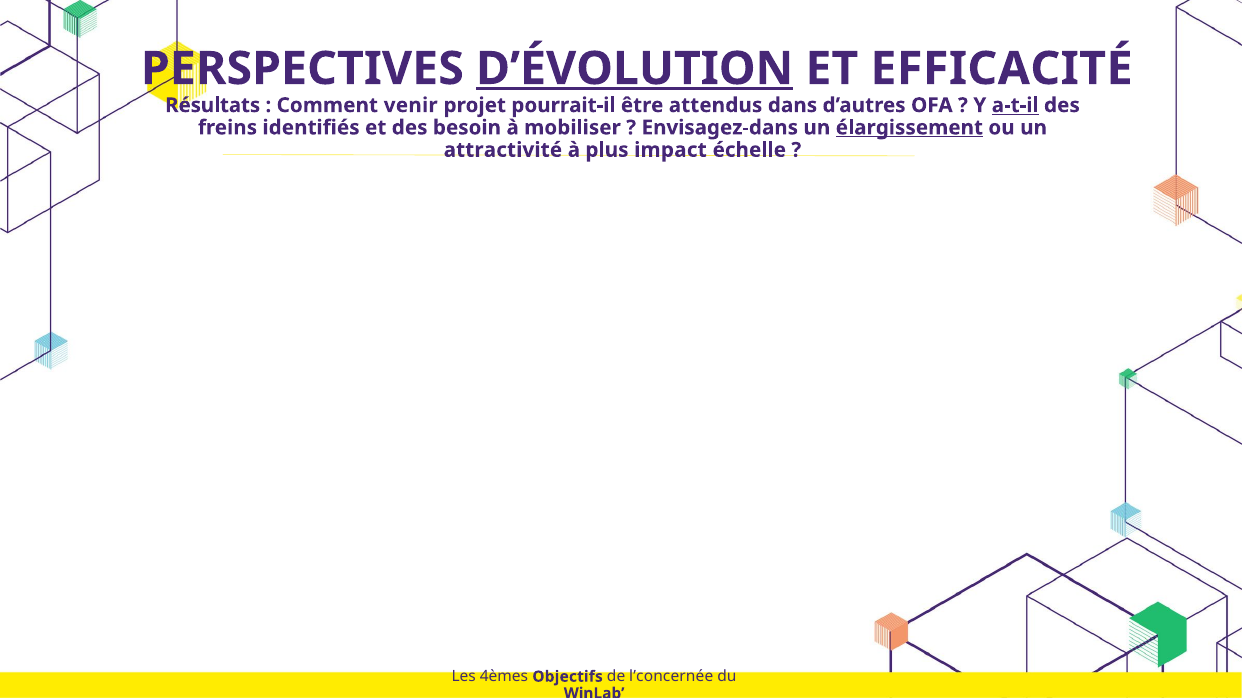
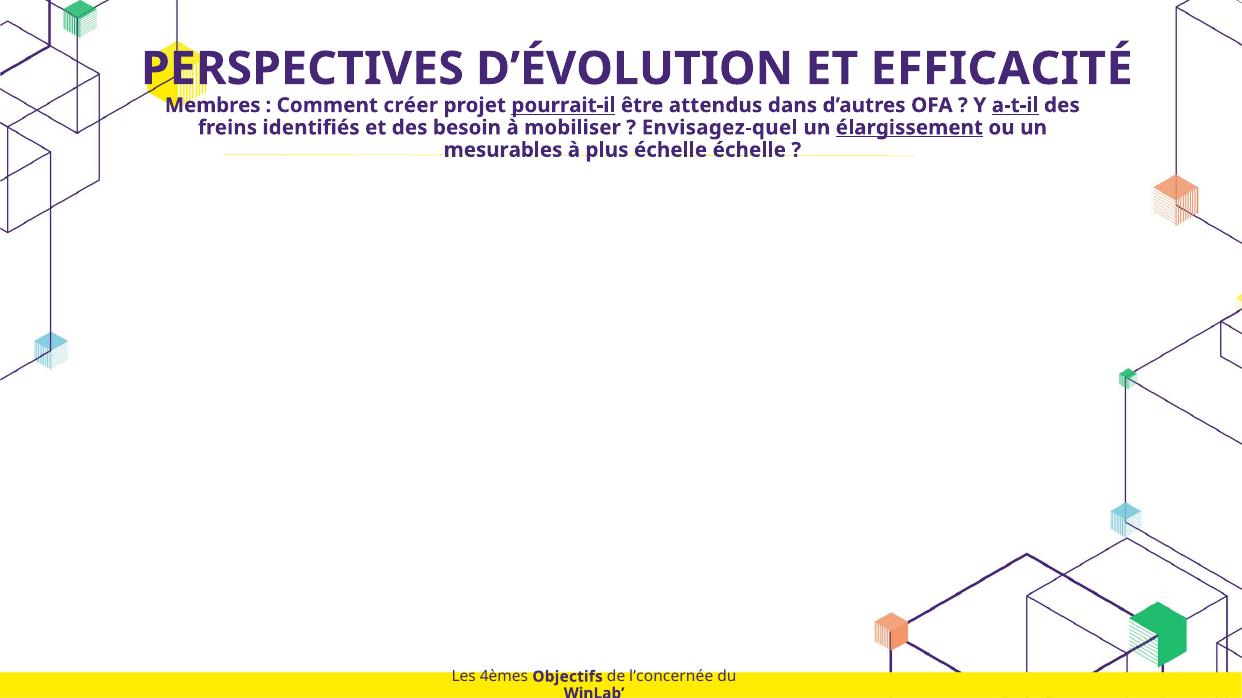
D’ÉVOLUTION underline: present -> none
Résultats: Résultats -> Membres
venir: venir -> créer
pourrait-il underline: none -> present
Envisagez-dans: Envisagez-dans -> Envisagez-quel
attractivité: attractivité -> mesurables
plus impact: impact -> échelle
